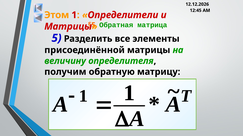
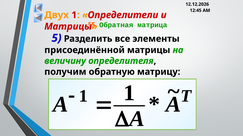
Этом: Этом -> Двух
